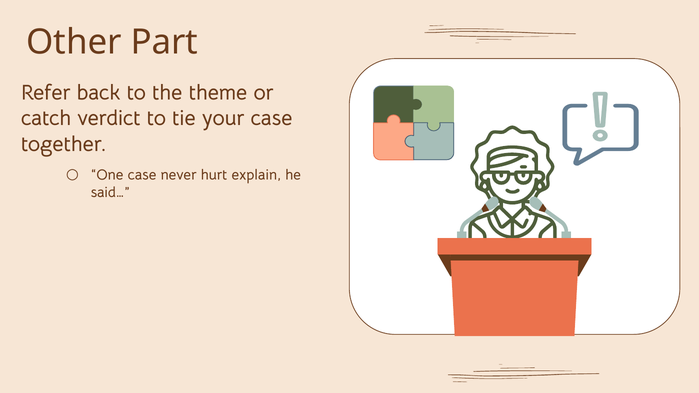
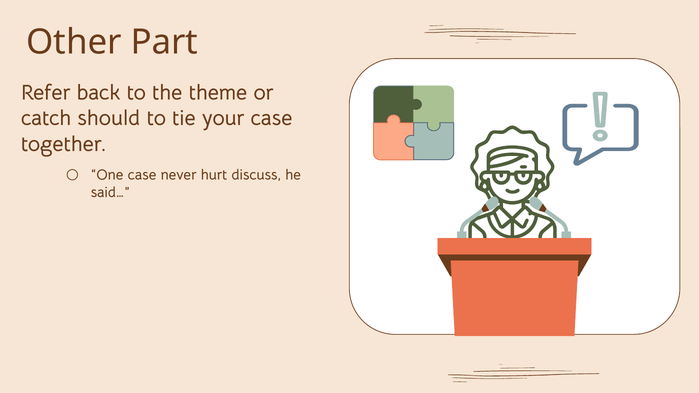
verdict: verdict -> should
explain: explain -> discuss
